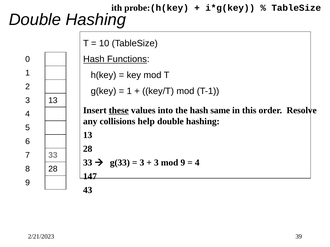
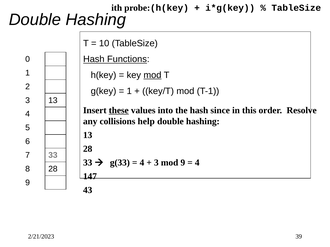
mod at (152, 75) underline: none -> present
same: same -> since
3 at (142, 163): 3 -> 4
